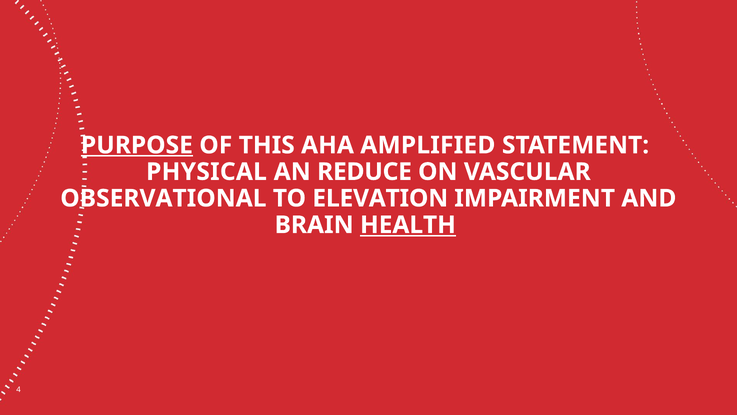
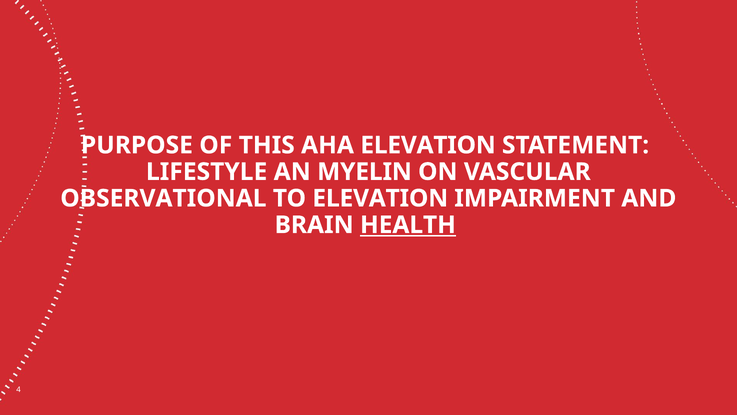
PURPOSE underline: present -> none
AHA AMPLIFIED: AMPLIFIED -> ELEVATION
PHYSICAL: PHYSICAL -> LIFESTYLE
REDUCE: REDUCE -> MYELIN
